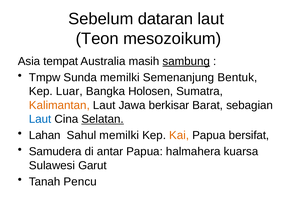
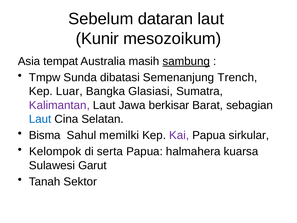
Teon: Teon -> Kunir
Sunda memilki: memilki -> dibatasi
Bentuk: Bentuk -> Trench
Holosen: Holosen -> Glasiasi
Kalimantan colour: orange -> purple
Selatan underline: present -> none
Lahan: Lahan -> Bisma
Kai colour: orange -> purple
bersifat: bersifat -> sirkular
Samudera: Samudera -> Kelompok
antar: antar -> serta
Pencu: Pencu -> Sektor
